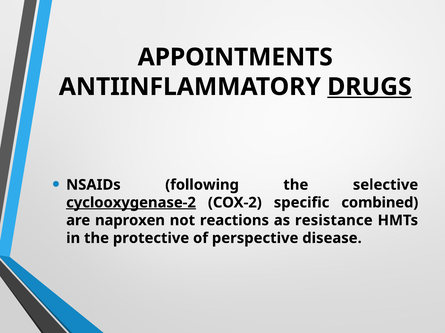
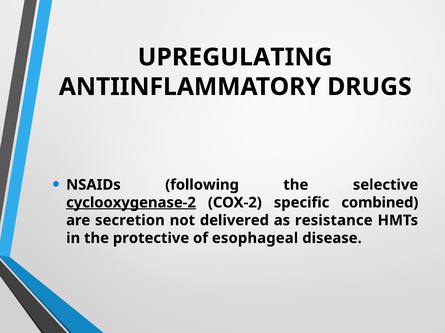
APPOINTMENTS: APPOINTMENTS -> UPREGULATING
DRUGS underline: present -> none
naproxen: naproxen -> secretion
reactions: reactions -> delivered
perspective: perspective -> esophageal
